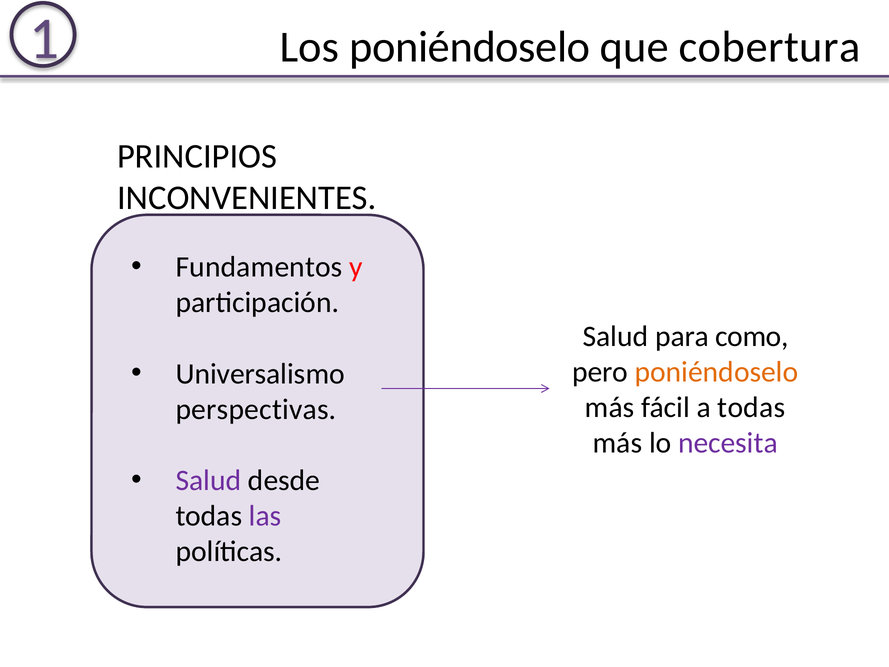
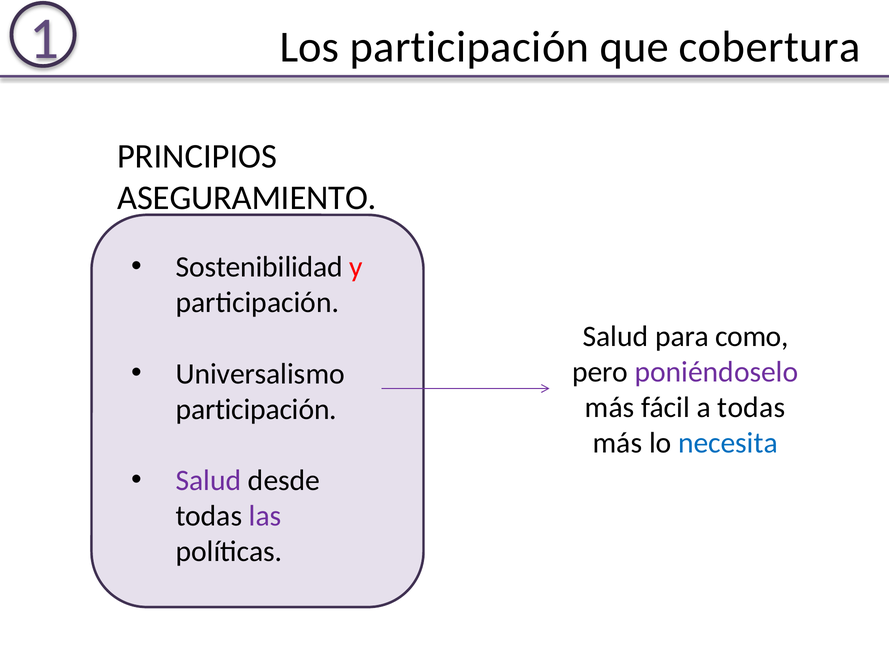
Los poniéndoselo: poniéndoselo -> participación
INCONVENIENTES: INCONVENIENTES -> ASEGURAMIENTO
Fundamentos: Fundamentos -> Sostenibilidad
poniéndoselo at (717, 372) colour: orange -> purple
perspectivas at (256, 409): perspectivas -> participación
necesita colour: purple -> blue
